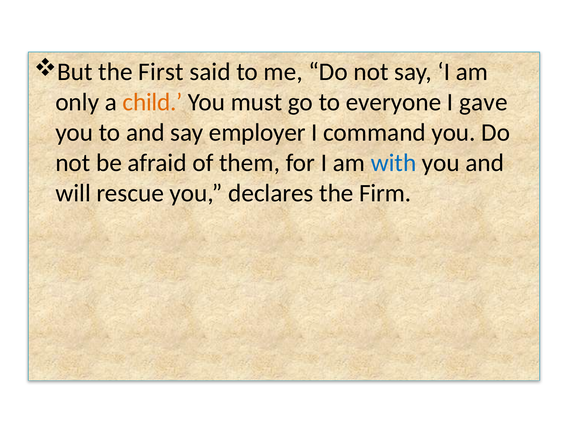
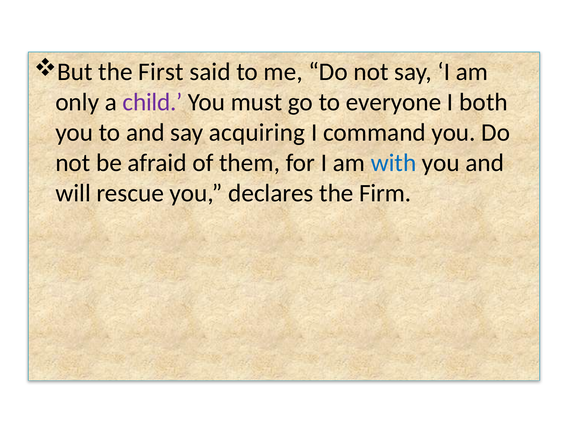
child colour: orange -> purple
gave: gave -> both
employer: employer -> acquiring
